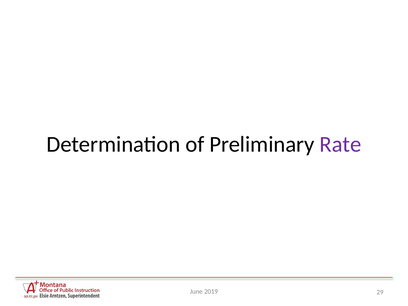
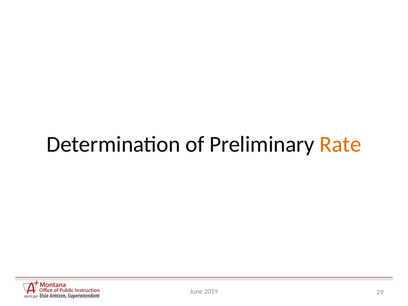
Rate colour: purple -> orange
